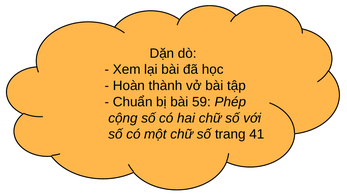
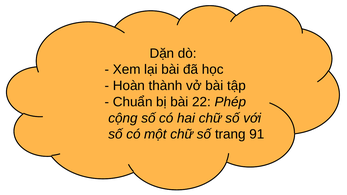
59: 59 -> 22
41: 41 -> 91
